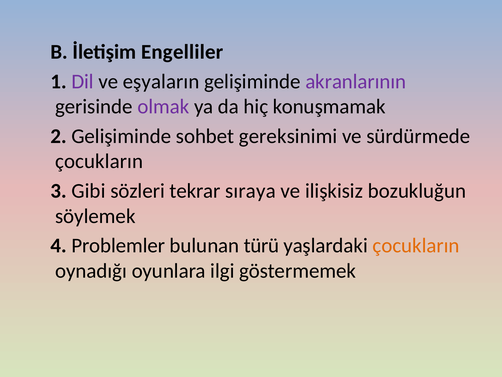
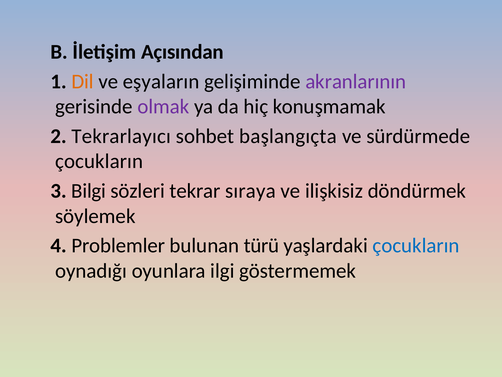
Engelliler: Engelliler -> Açısından
Dil colour: purple -> orange
2 Gelişiminde: Gelişiminde -> Tekrarlayıcı
gereksinimi: gereksinimi -> başlangıçta
Gibi: Gibi -> Bilgi
bozukluğun: bozukluğun -> döndürmek
çocukların at (416, 245) colour: orange -> blue
